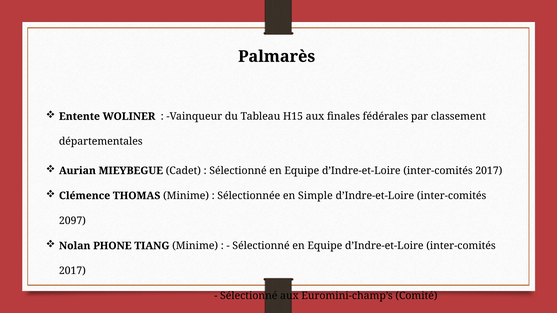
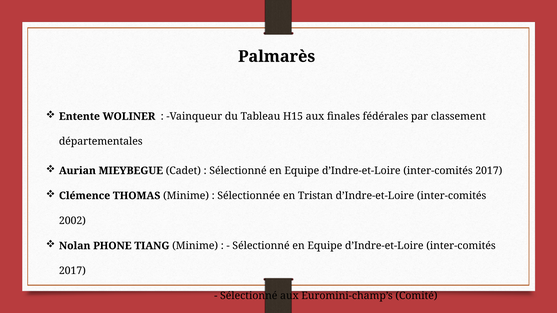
Simple: Simple -> Tristan
2097: 2097 -> 2002
